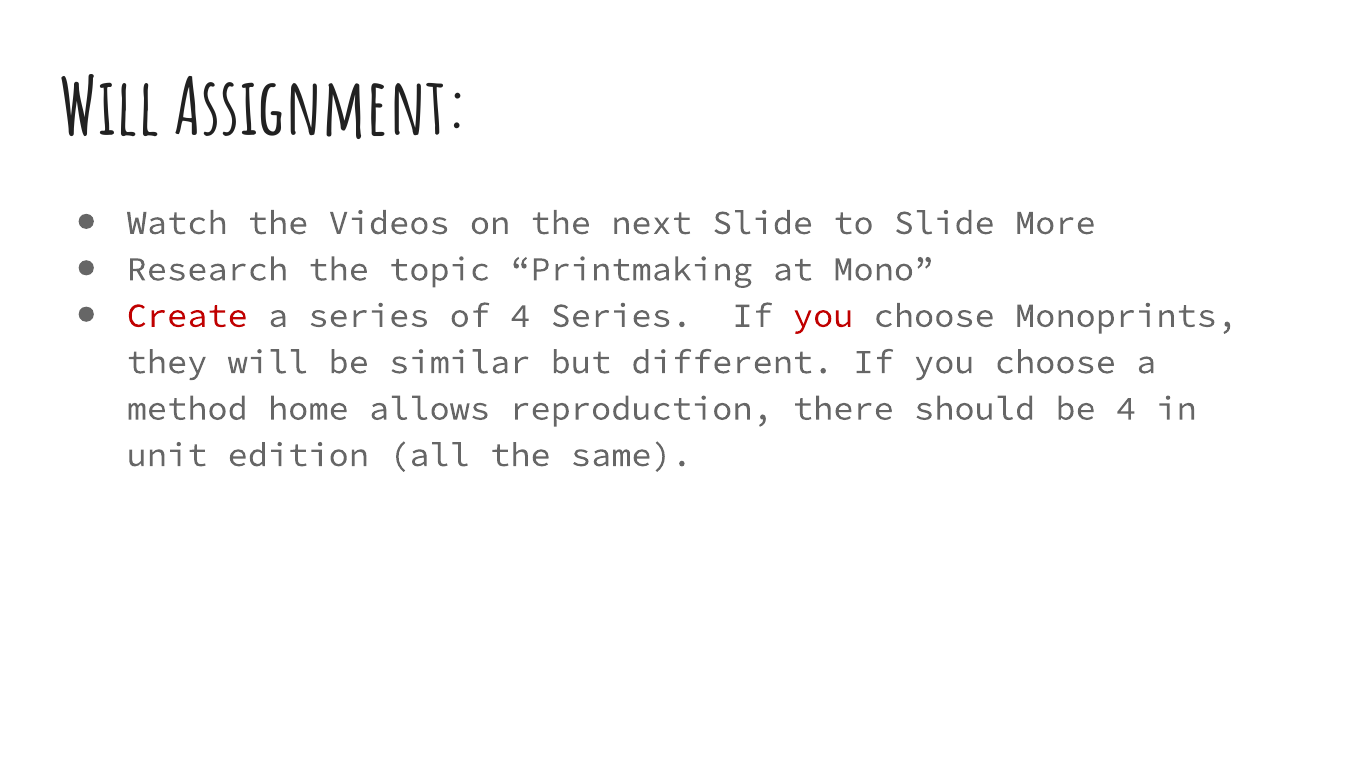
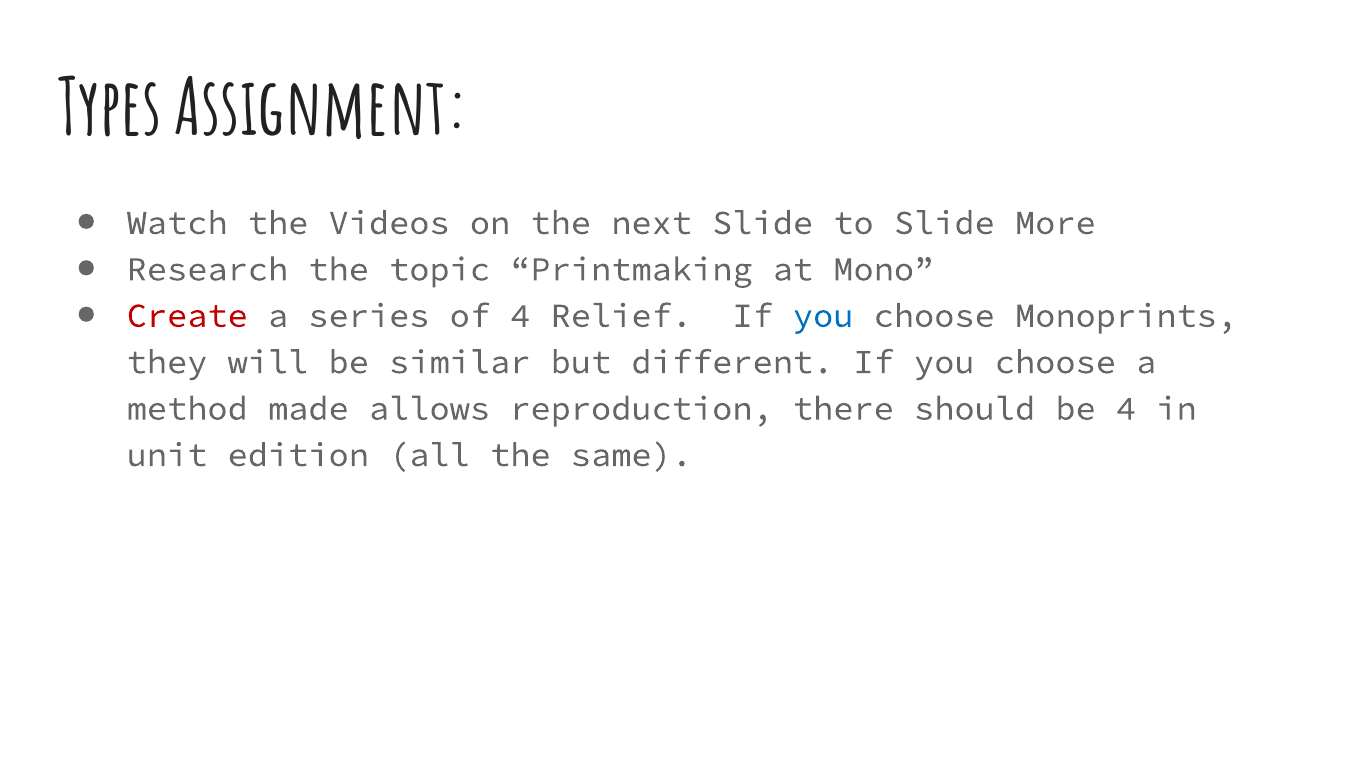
Will at (109, 109): Will -> Types
4 Series: Series -> Relief
you at (823, 316) colour: red -> blue
home: home -> made
